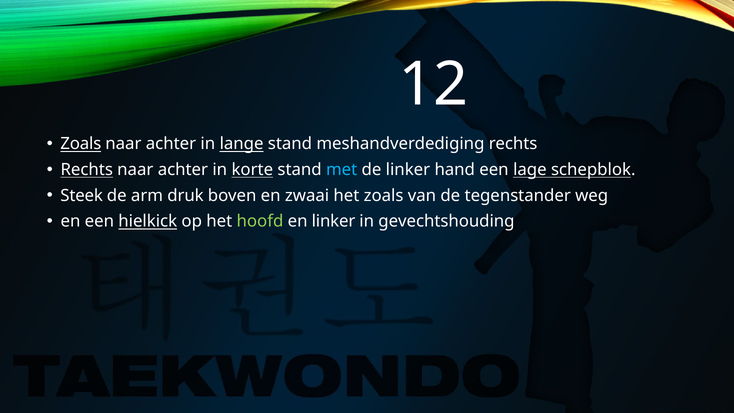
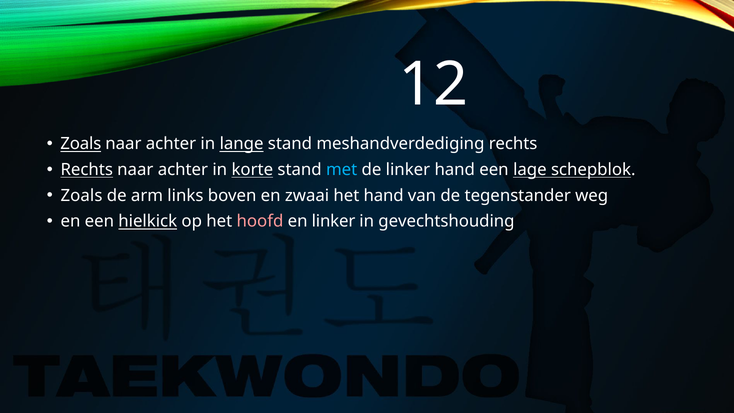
Steek at (82, 195): Steek -> Zoals
druk: druk -> links
het zoals: zoals -> hand
hoofd colour: light green -> pink
